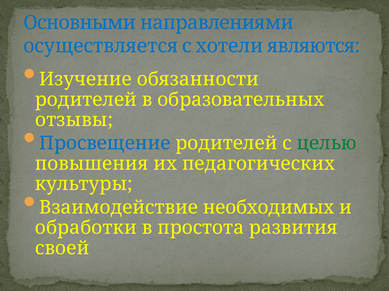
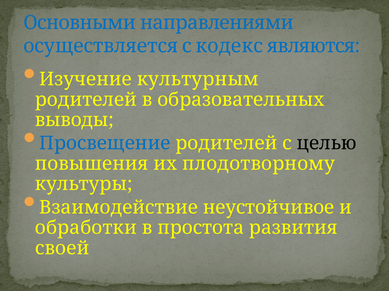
хотели: хотели -> кодекс
обязанности: обязанности -> культурным
отзывы: отзывы -> выводы
целью colour: green -> black
педагогических: педагогических -> плодотворному
необходимых: необходимых -> неустойчивое
